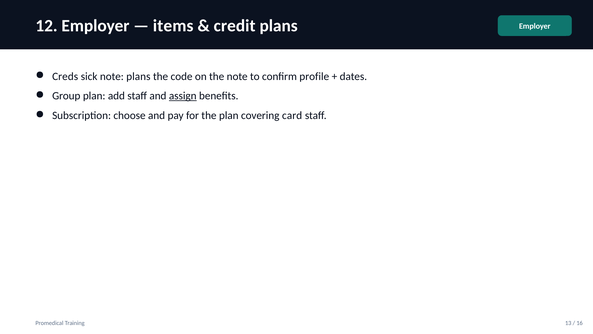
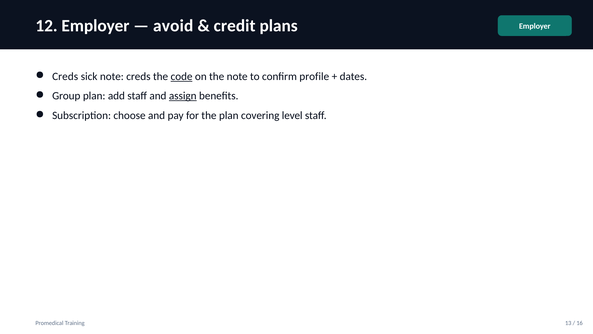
items: items -> avoid
note plans: plans -> creds
code underline: none -> present
card: card -> level
